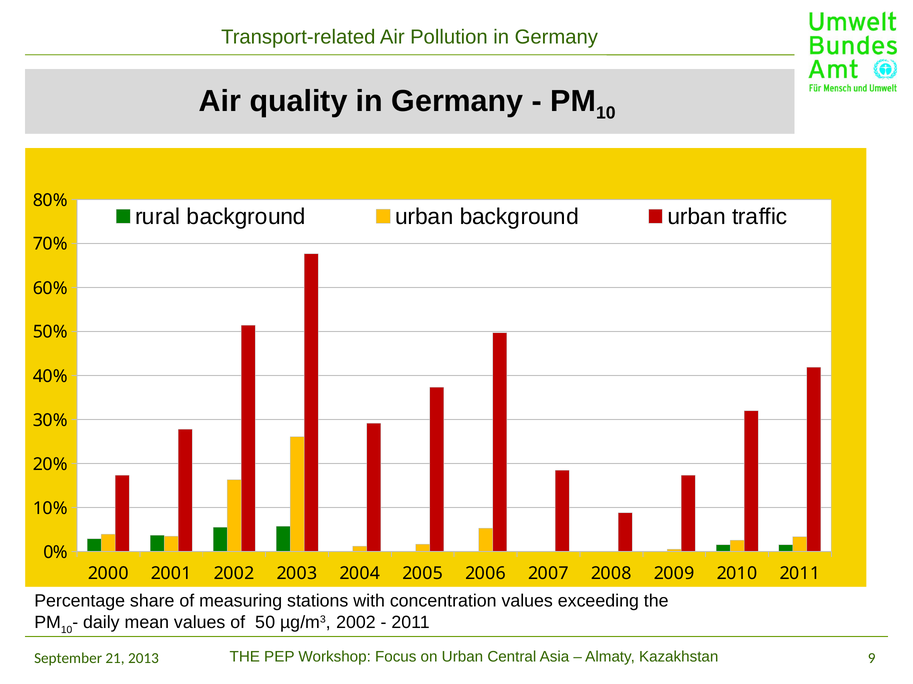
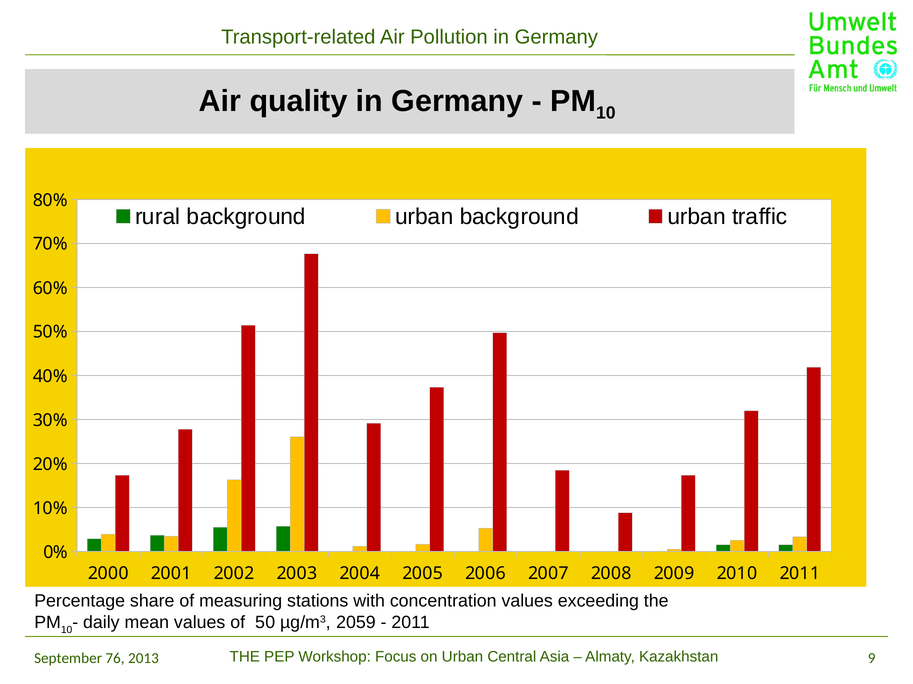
µg/m3 2002: 2002 -> 2059
21: 21 -> 76
